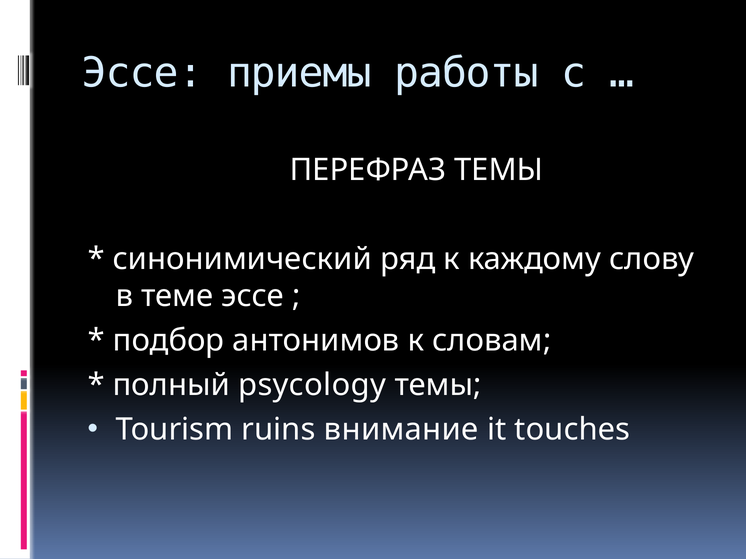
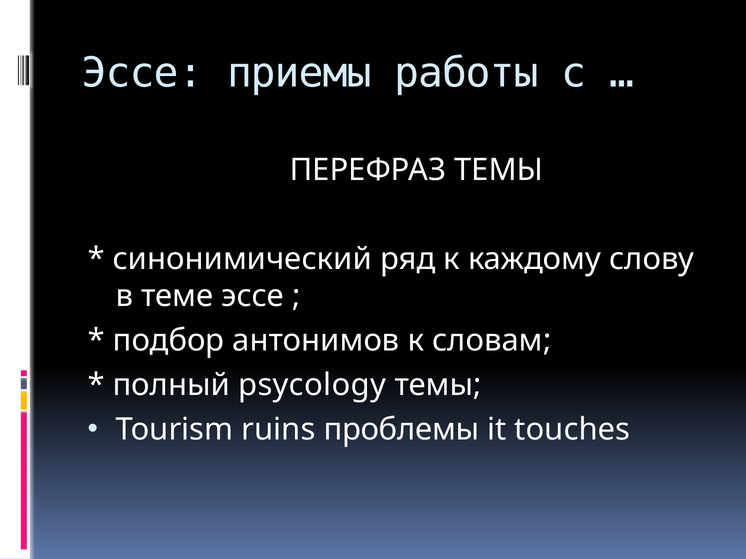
внимание: внимание -> проблемы
